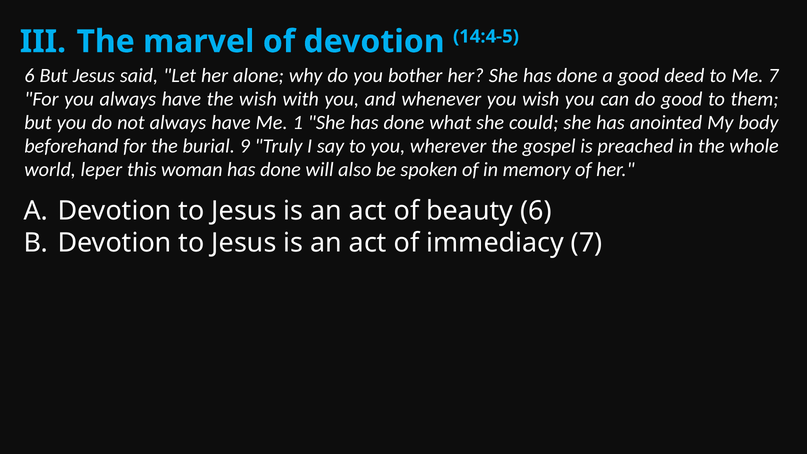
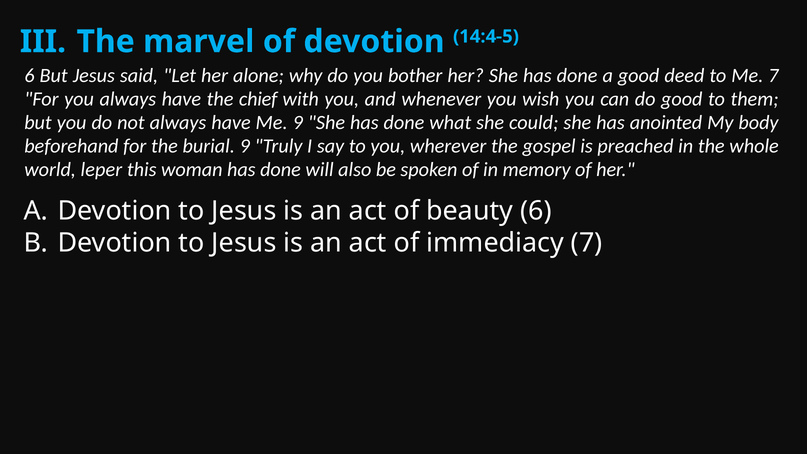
the wish: wish -> chief
Me 1: 1 -> 9
